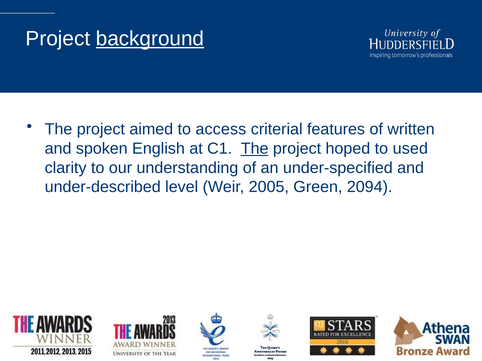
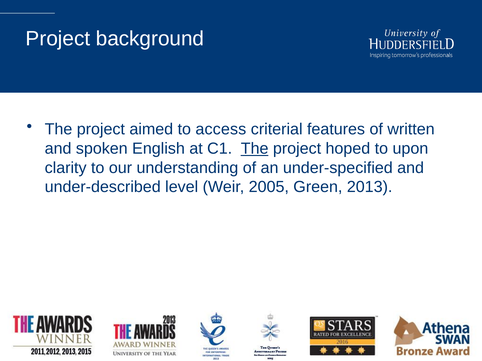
background underline: present -> none
used: used -> upon
2094: 2094 -> 2013
